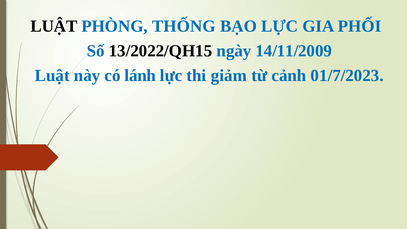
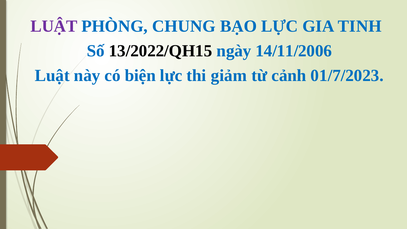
LUẬT at (54, 26) colour: black -> purple
THỐNG: THỐNG -> CHUNG
PHỐI: PHỐI -> TINH
14/11/2009: 14/11/2009 -> 14/11/2006
lánh: lánh -> biện
